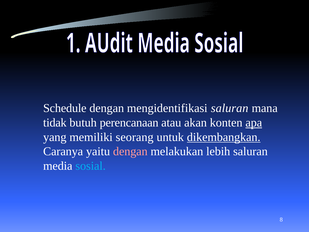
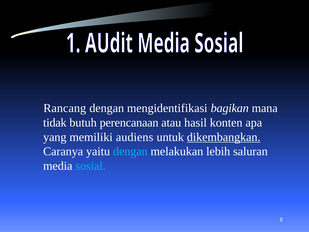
Schedule: Schedule -> Rancang
mengidentifikasi saluran: saluran -> bagikan
akan: akan -> hasil
apa underline: present -> none
seorang: seorang -> audiens
dengan at (130, 151) colour: pink -> light blue
